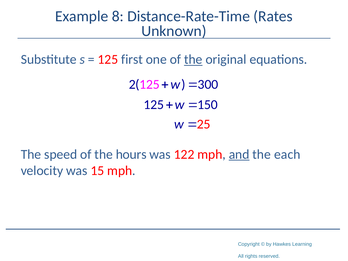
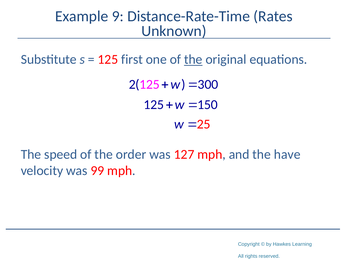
8: 8 -> 9
hours: hours -> order
122: 122 -> 127
and underline: present -> none
each: each -> have
15: 15 -> 99
